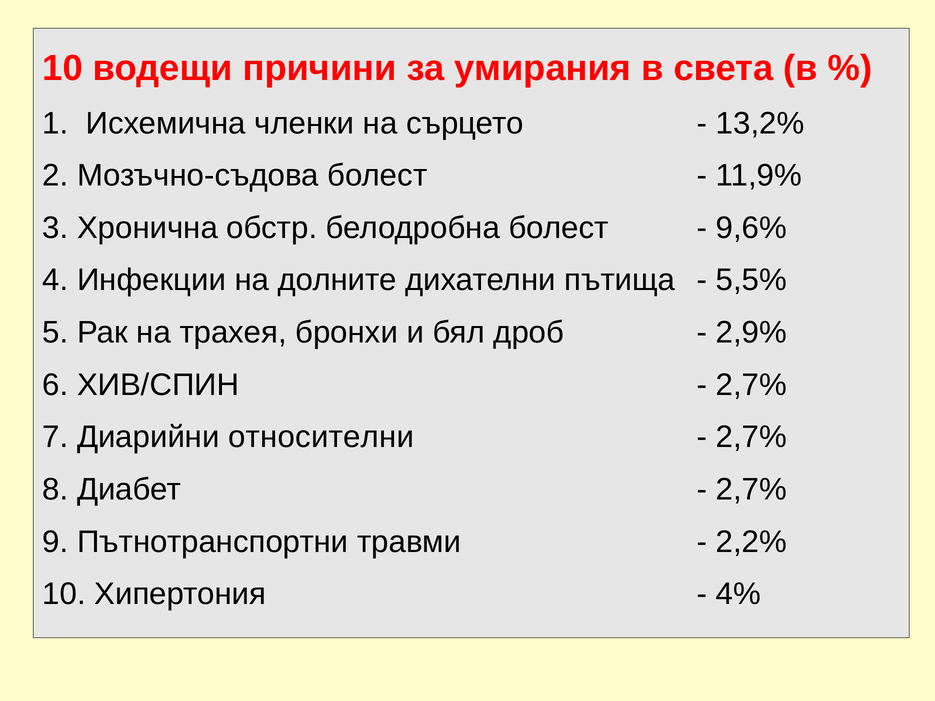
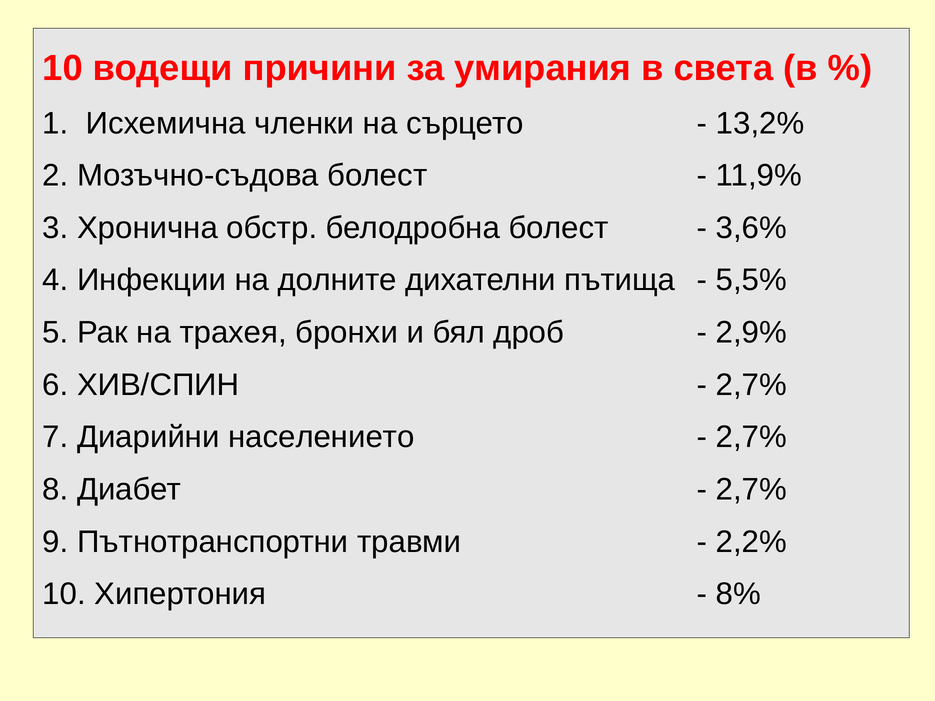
9,6%: 9,6% -> 3,6%
относителни: относителни -> населението
4%: 4% -> 8%
